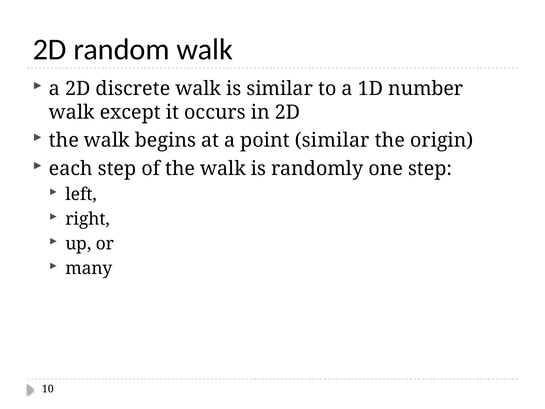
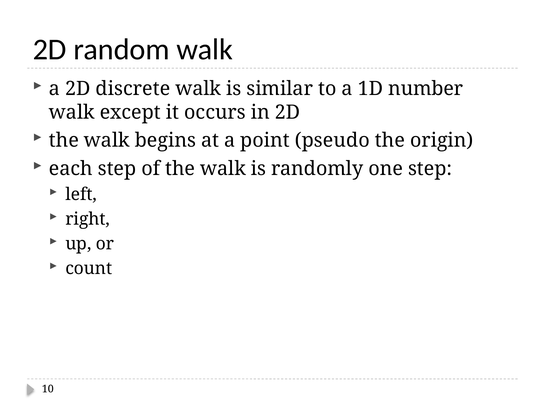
point similar: similar -> pseudo
many: many -> count
